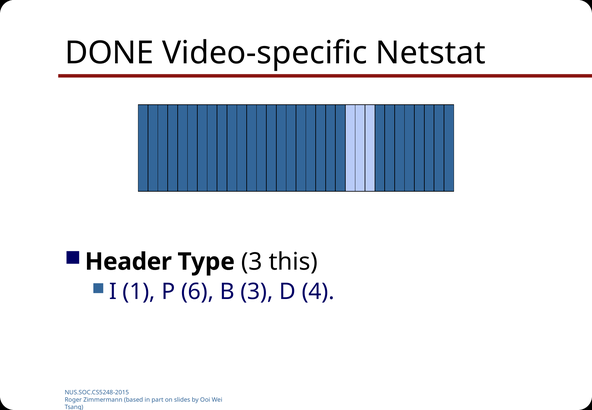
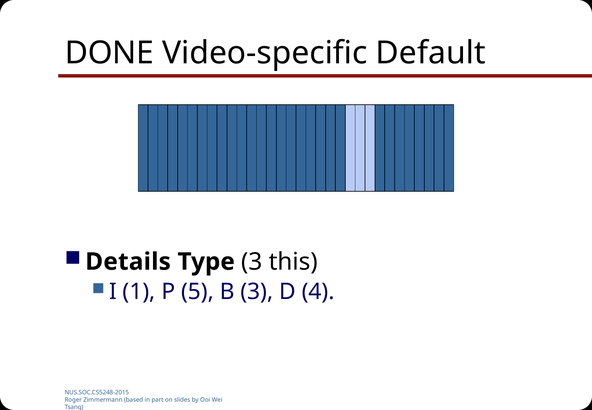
Netstat: Netstat -> Default
Header: Header -> Details
6: 6 -> 5
